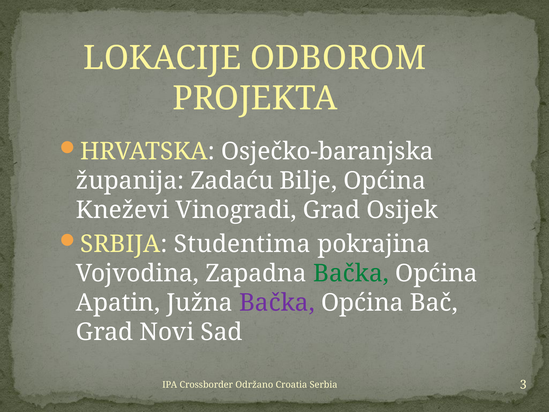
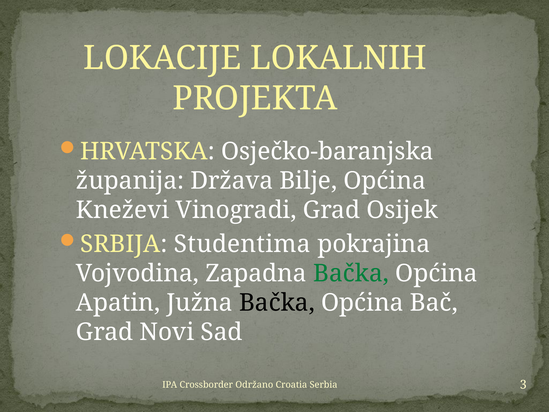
ODBOROM: ODBOROM -> LOKALNIH
Zadaću: Zadaću -> Država
Bačka at (277, 303) colour: purple -> black
